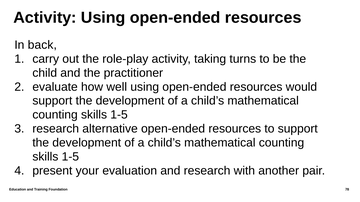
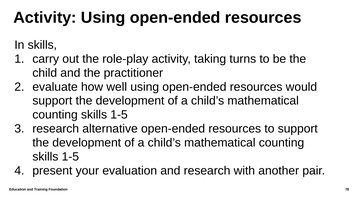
In back: back -> skills
